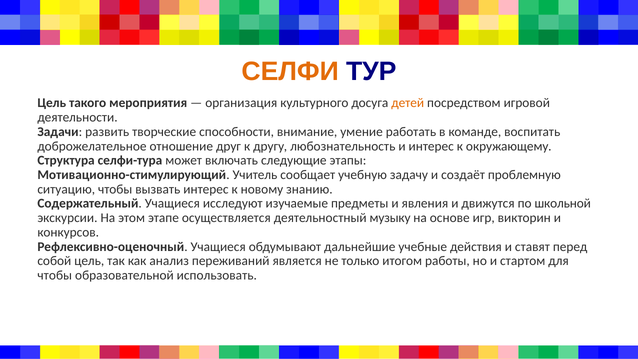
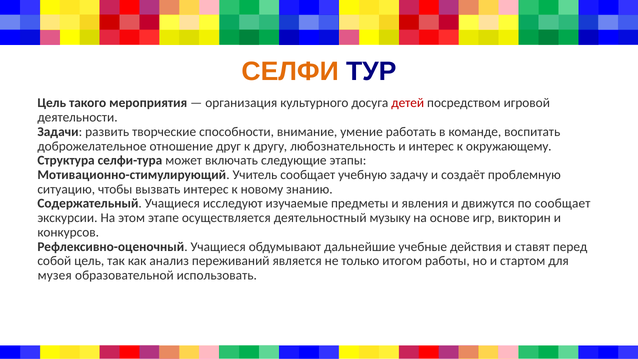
детей colour: orange -> red
по школьной: школьной -> сообщает
чтобы at (55, 275): чтобы -> музея
